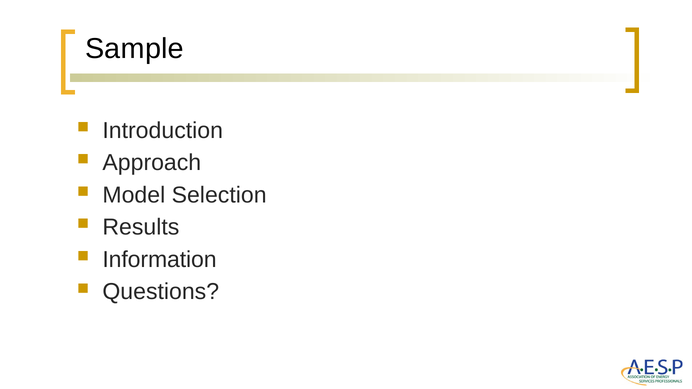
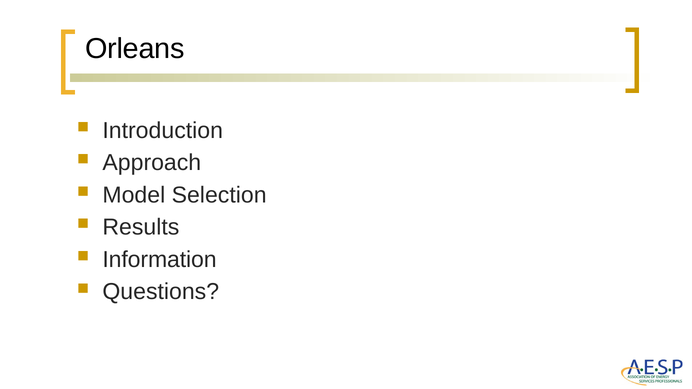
Sample: Sample -> Orleans
